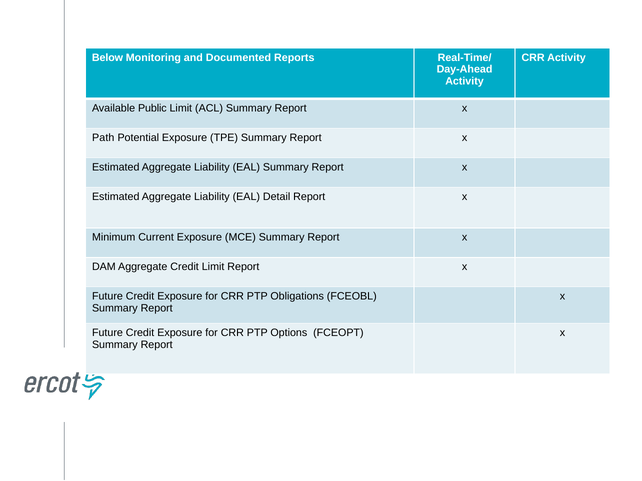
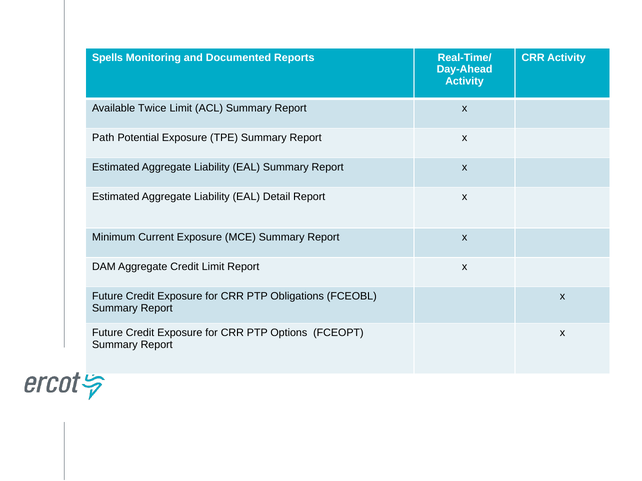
Below: Below -> Spells
Public: Public -> Twice
